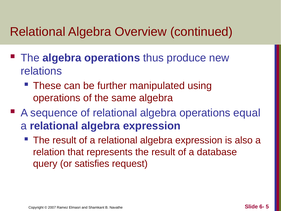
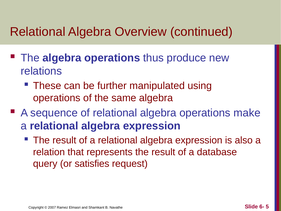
equal: equal -> make
